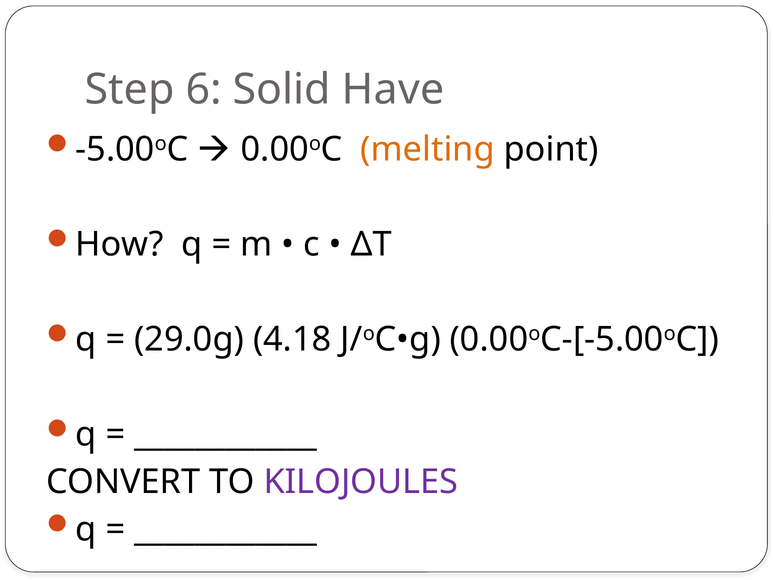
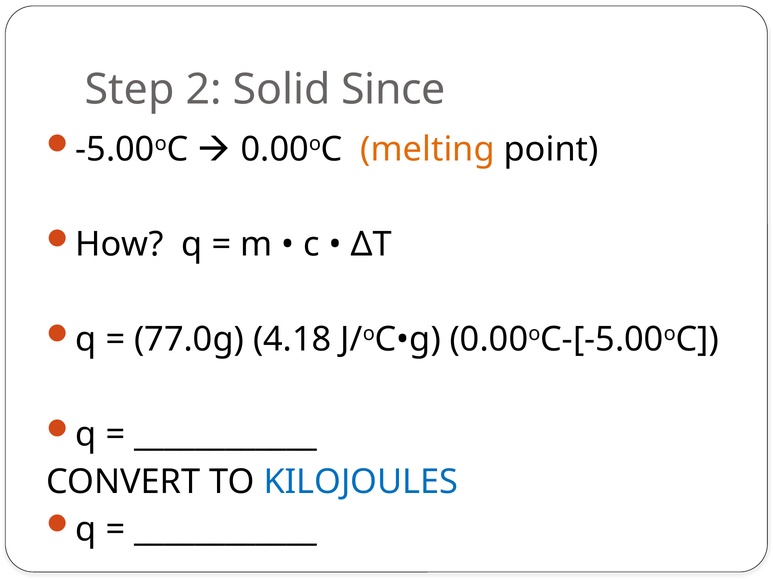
6: 6 -> 2
Have: Have -> Since
29.0g: 29.0g -> 77.0g
KILOJOULES colour: purple -> blue
